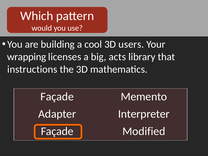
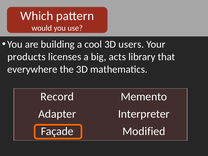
wrapping: wrapping -> products
instructions: instructions -> everywhere
Façade at (57, 97): Façade -> Record
